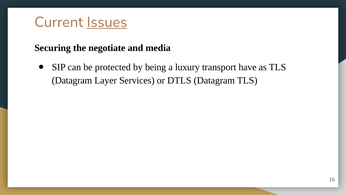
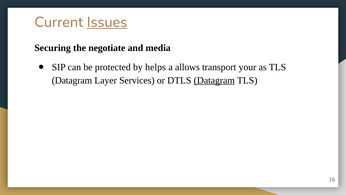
being: being -> helps
luxury: luxury -> allows
have: have -> your
Datagram at (214, 80) underline: none -> present
